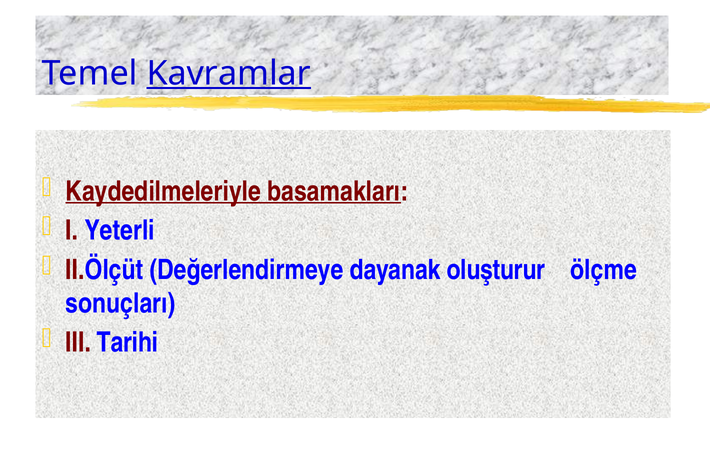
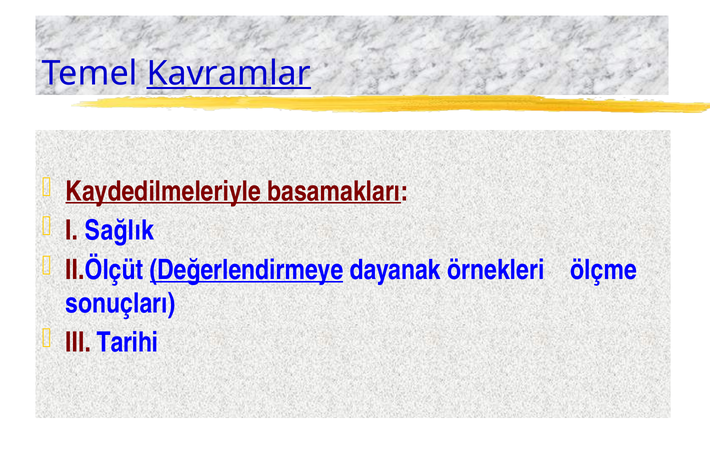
Yeterli: Yeterli -> Sağlık
Değerlendirmeye underline: none -> present
oluşturur: oluşturur -> örnekleri
